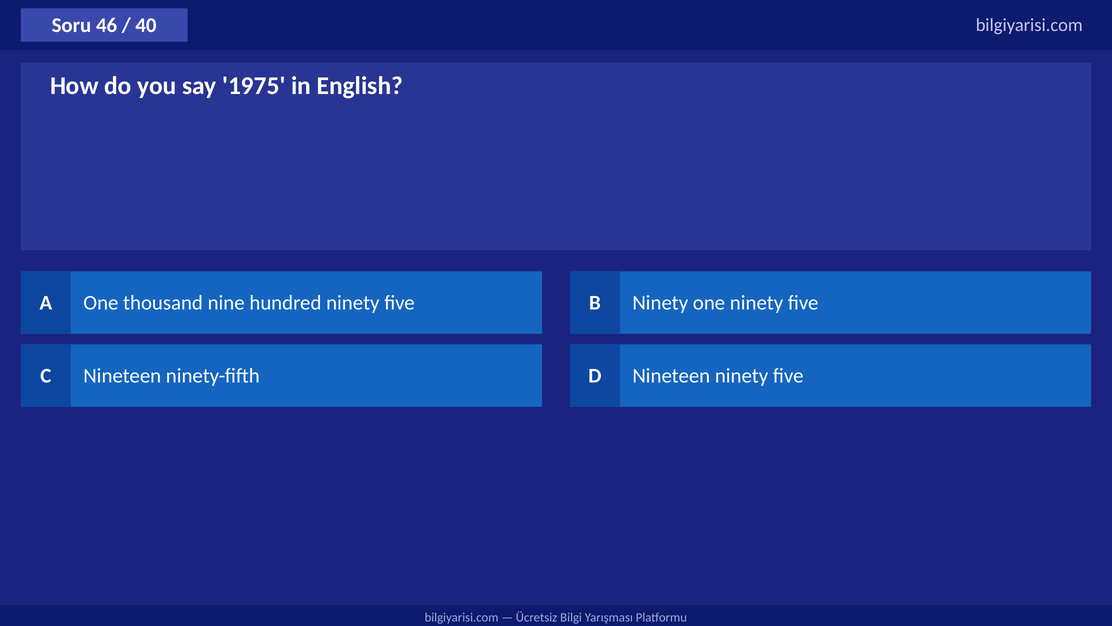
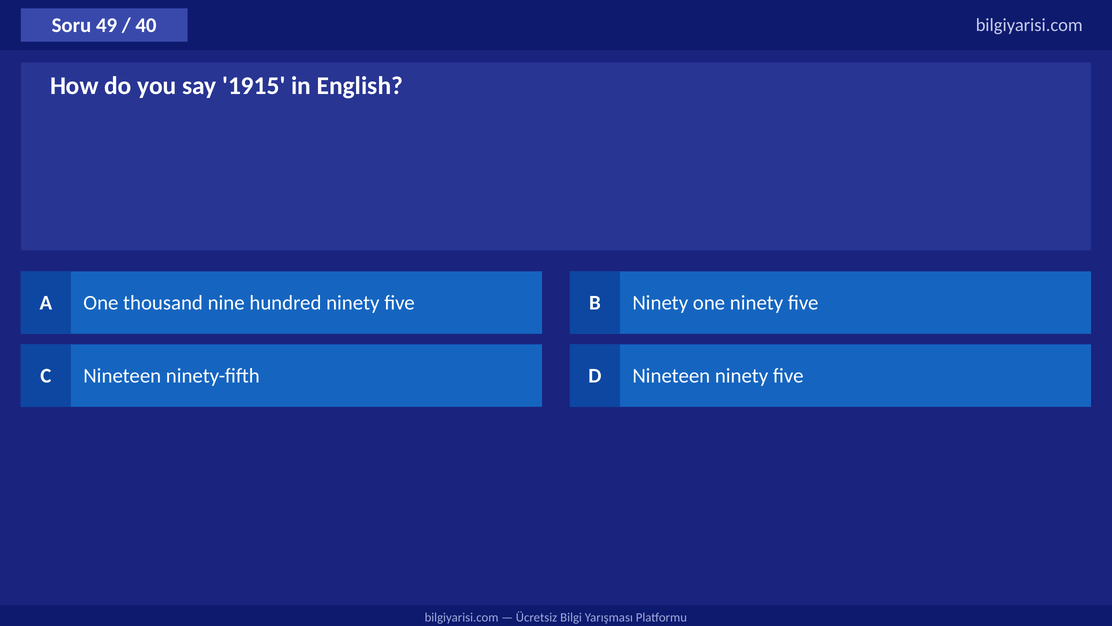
46: 46 -> 49
1975: 1975 -> 1915
